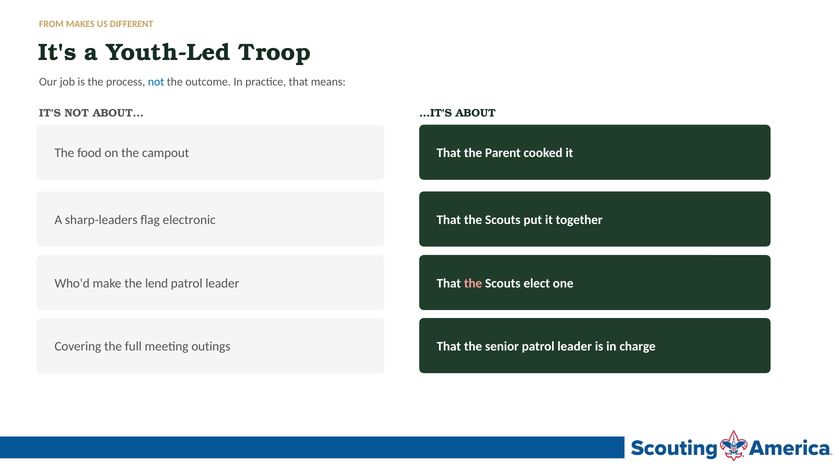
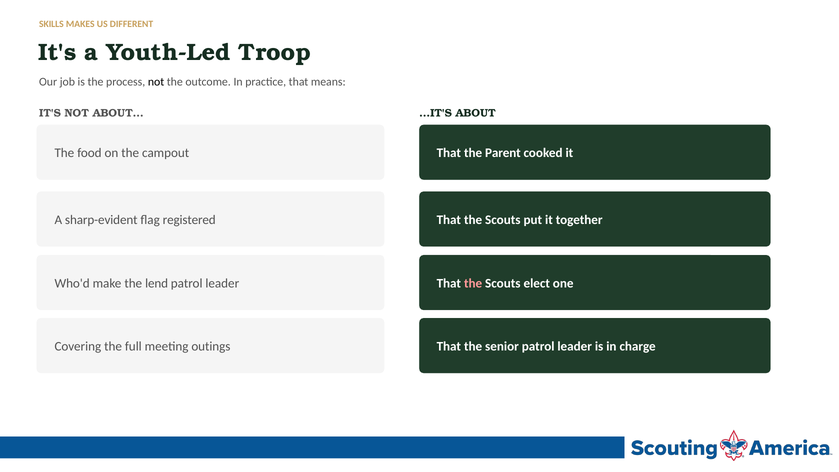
FROM: FROM -> SKILLS
not at (156, 82) colour: blue -> black
sharp-leaders: sharp-leaders -> sharp-evident
electronic: electronic -> registered
